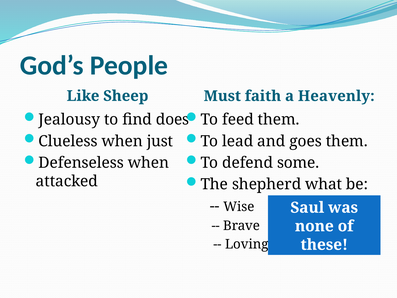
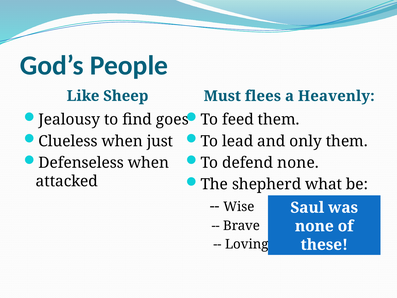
faith: faith -> flees
does: does -> goes
goes: goes -> only
defend some: some -> none
